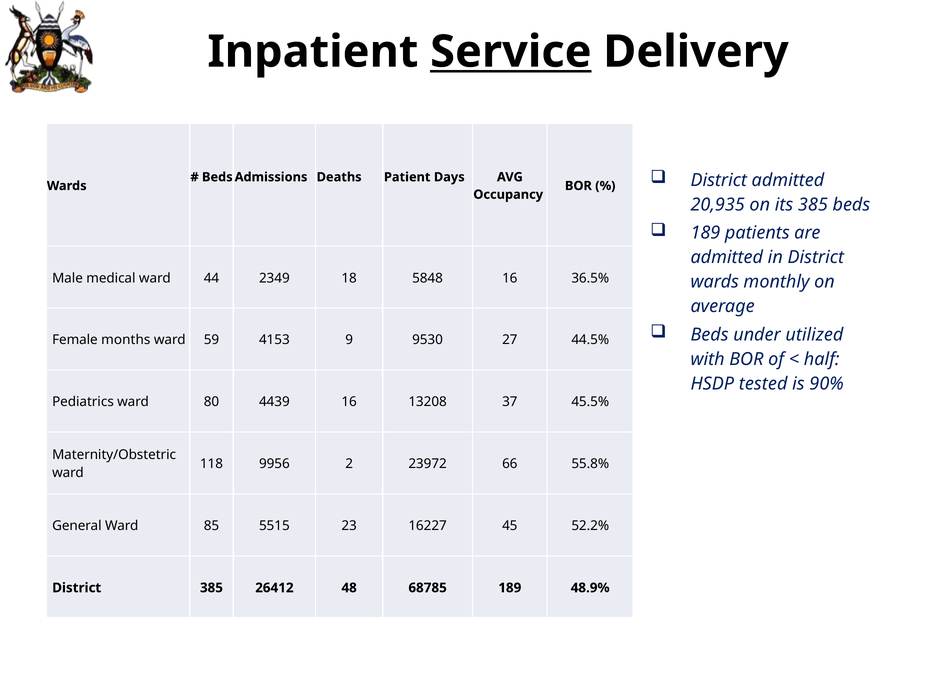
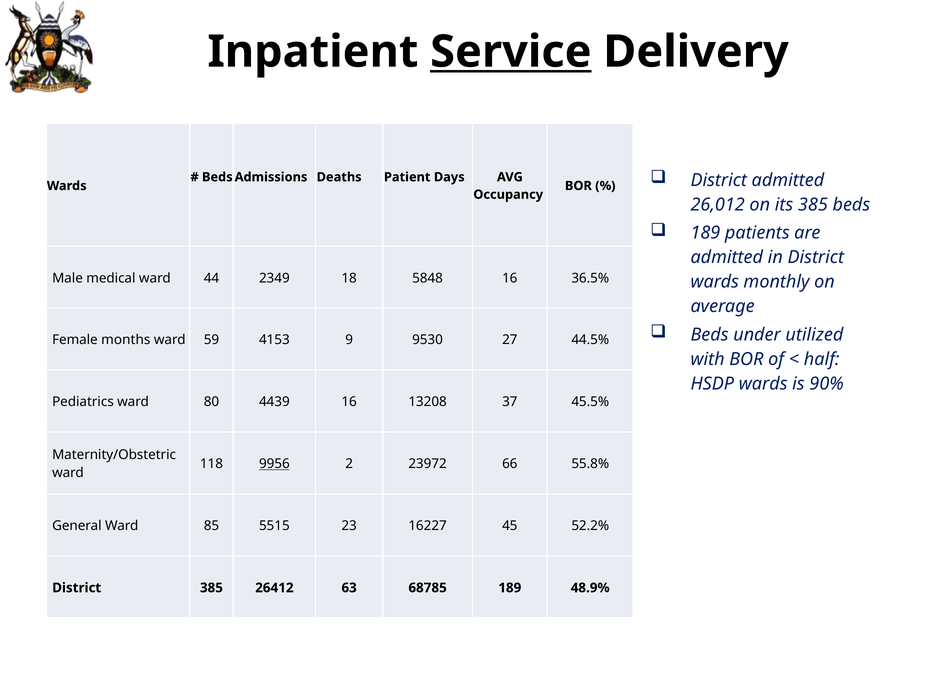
20,935: 20,935 -> 26,012
HSDP tested: tested -> wards
9956 underline: none -> present
48: 48 -> 63
